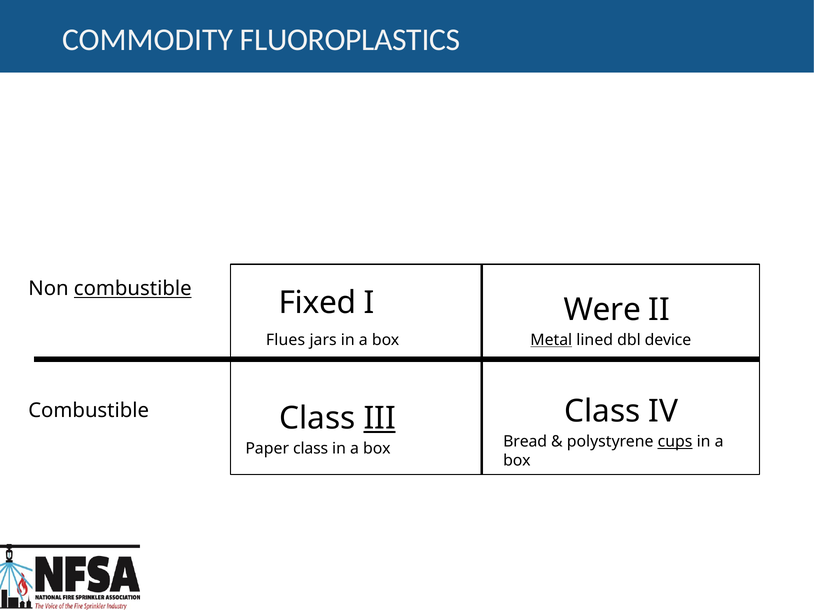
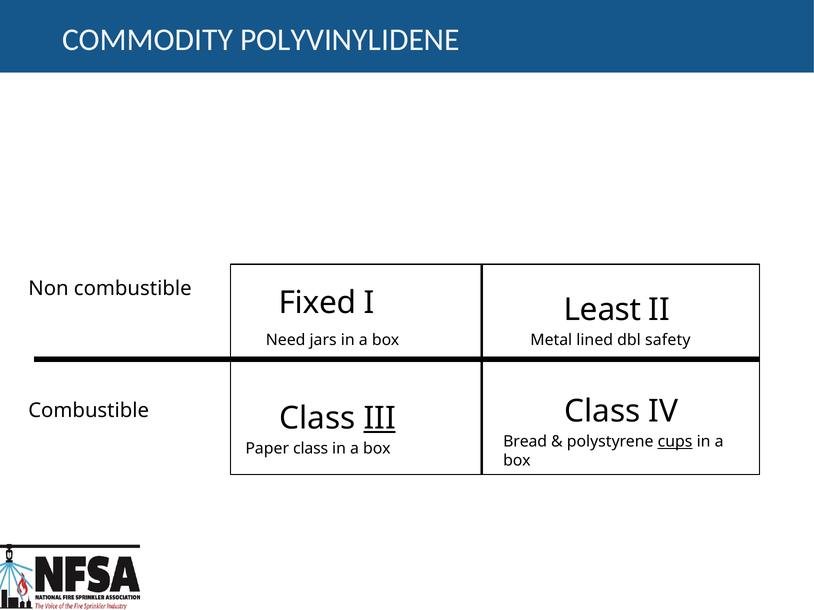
FLUOROPLASTICS: FLUOROPLASTICS -> POLYVINYLIDENE
combustible at (133, 289) underline: present -> none
Were: Were -> Least
Flues: Flues -> Need
Metal underline: present -> none
device: device -> safety
